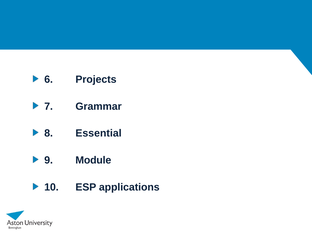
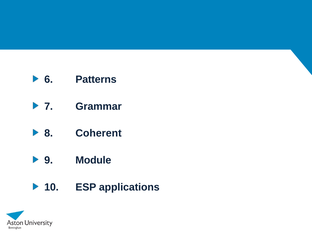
Projects: Projects -> Patterns
Essential: Essential -> Coherent
